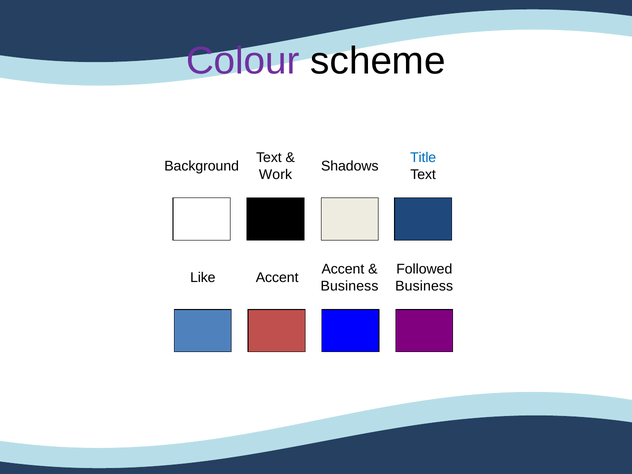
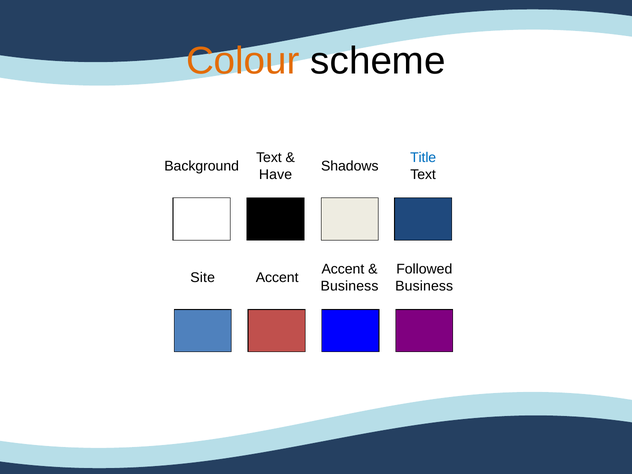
Colour colour: purple -> orange
Work: Work -> Have
Like: Like -> Site
